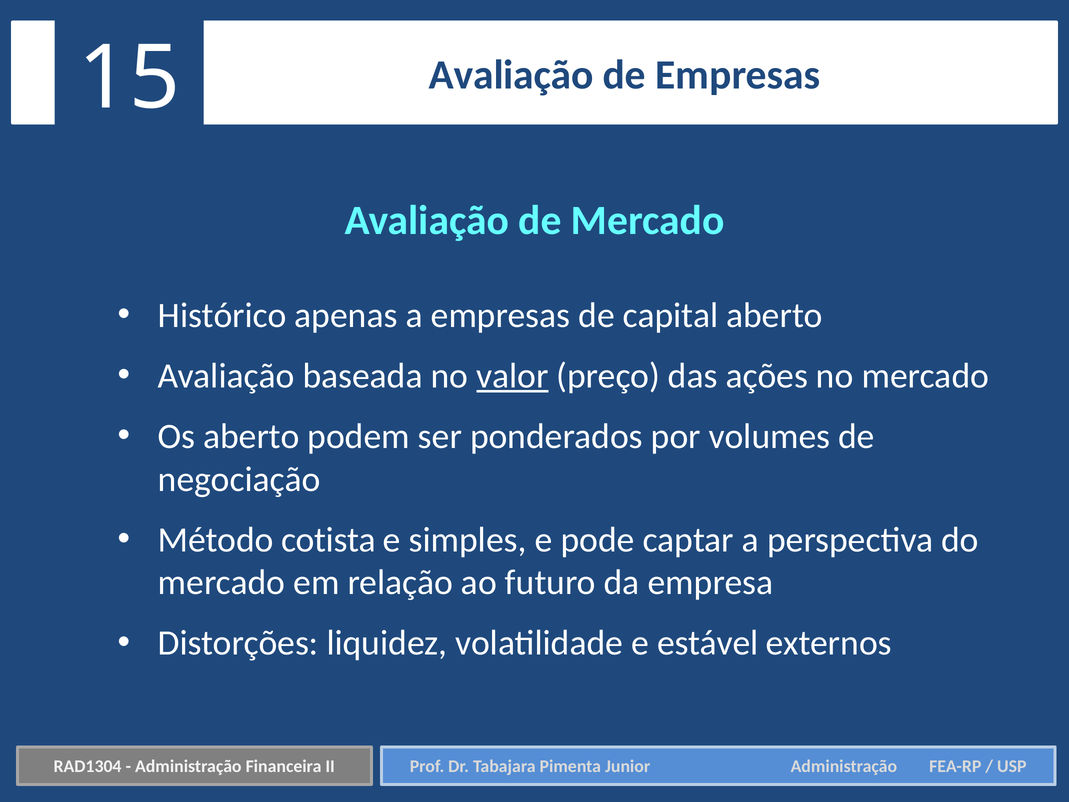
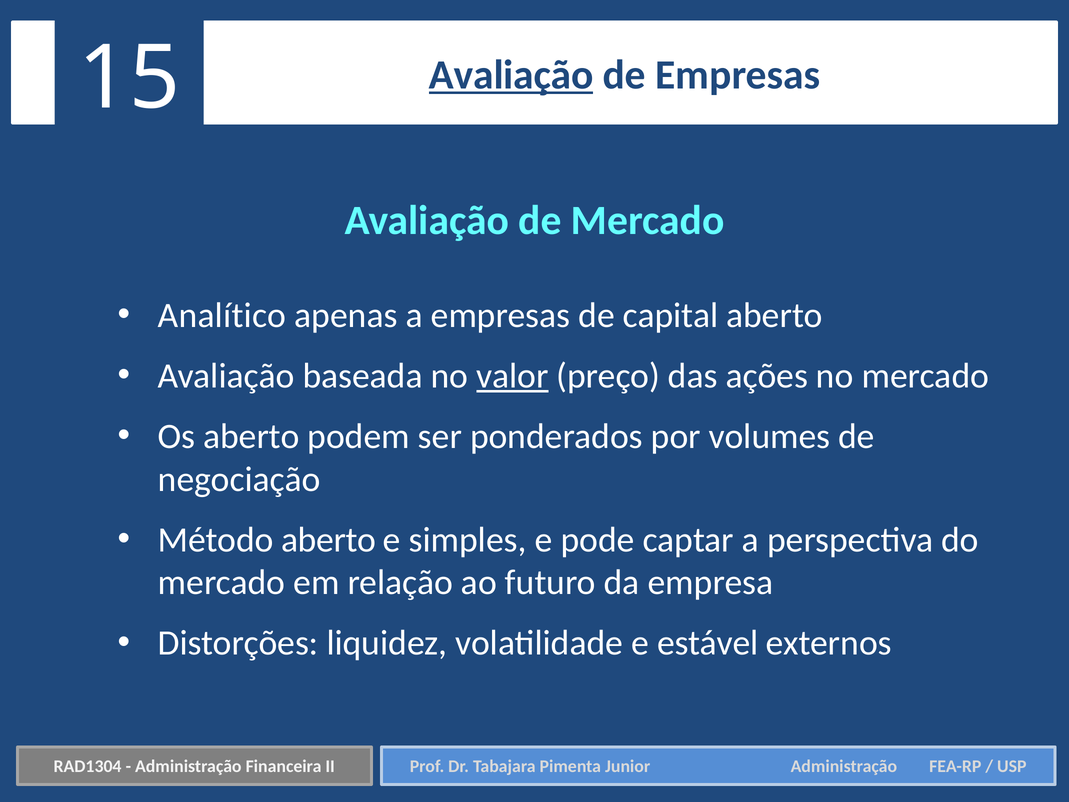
Avaliação at (511, 75) underline: none -> present
Histórico: Histórico -> Analítico
Método cotista: cotista -> aberto
